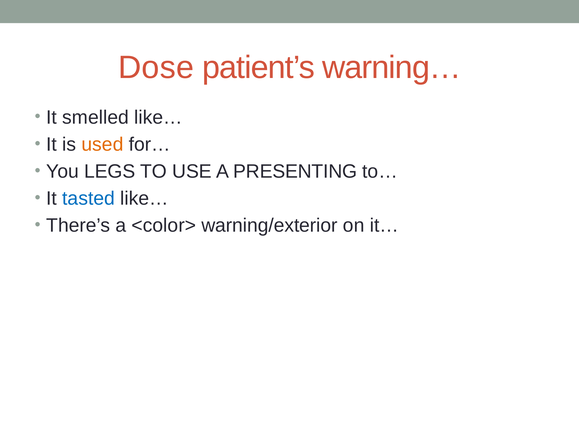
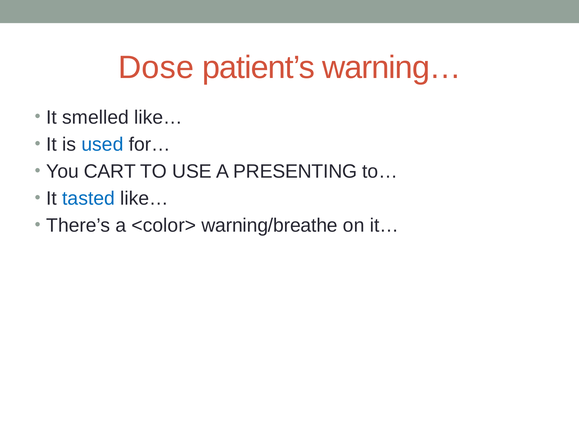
used colour: orange -> blue
LEGS: LEGS -> CART
warning/exterior: warning/exterior -> warning/breathe
